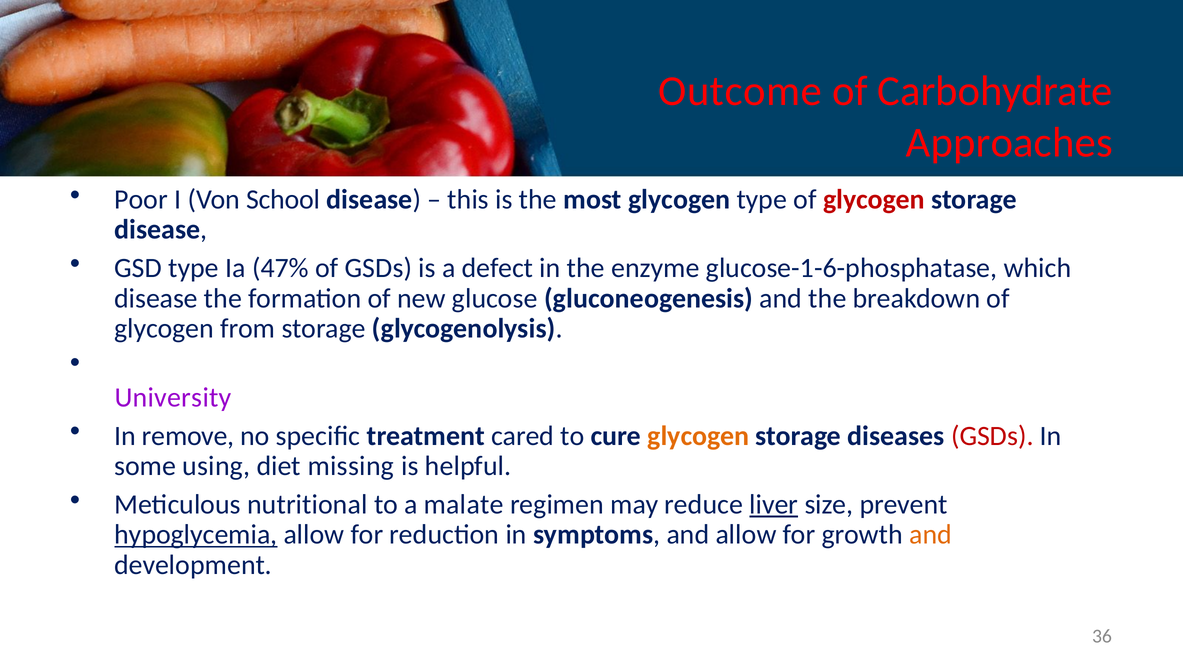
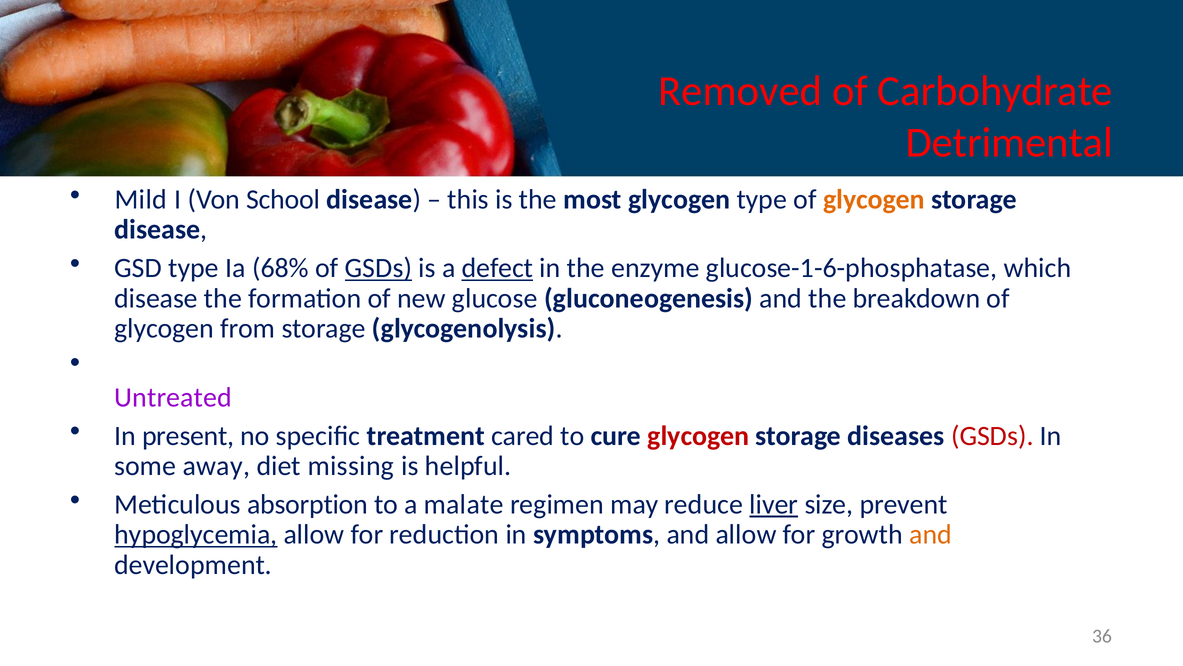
Outcome: Outcome -> Removed
Approaches: Approaches -> Detrimental
Poor: Poor -> Mild
glycogen at (874, 199) colour: red -> orange
47%: 47% -> 68%
GSDs at (378, 268) underline: none -> present
defect underline: none -> present
University: University -> Untreated
remove: remove -> present
glycogen at (698, 435) colour: orange -> red
using: using -> away
nutritional: nutritional -> absorption
